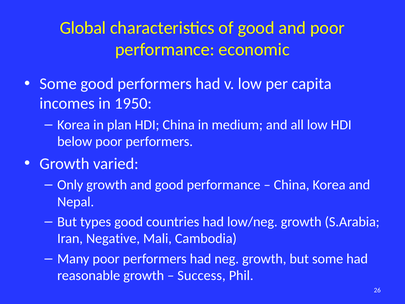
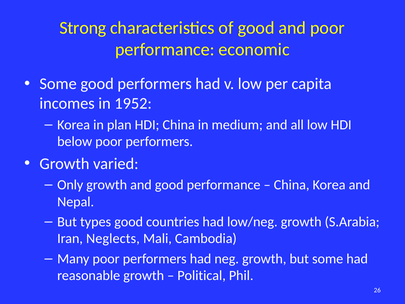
Global: Global -> Strong
1950: 1950 -> 1952
Negative: Negative -> Neglects
Success: Success -> Political
